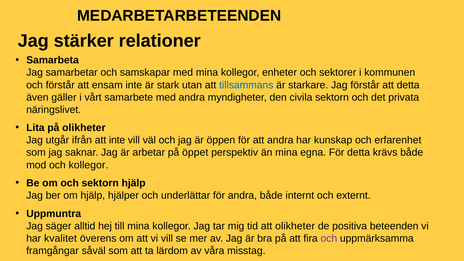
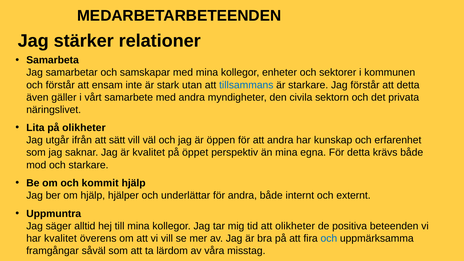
att inte: inte -> sätt
är arbetar: arbetar -> kvalitet
och kollegor: kollegor -> starkare
och sektorn: sektorn -> kommit
och at (329, 238) colour: purple -> blue
